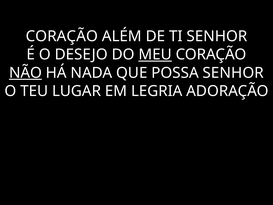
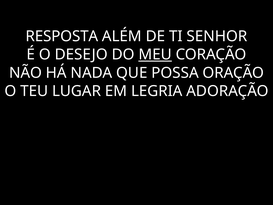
CORAÇÃO at (62, 36): CORAÇÃO -> RESPOSTA
NÃO underline: present -> none
POSSA SENHOR: SENHOR -> ORAÇÃO
